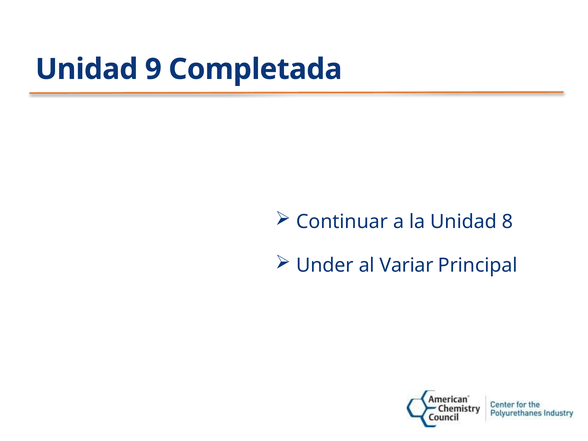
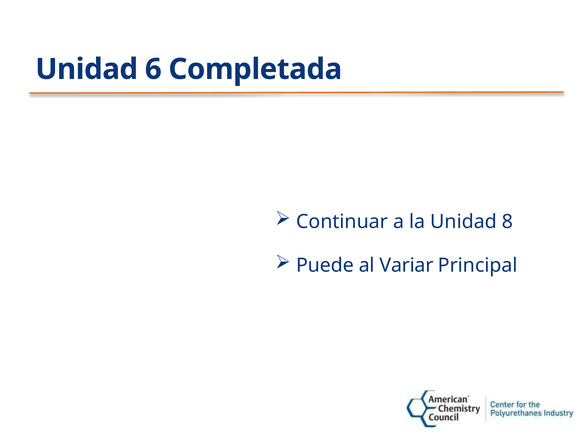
9: 9 -> 6
Under: Under -> Puede
